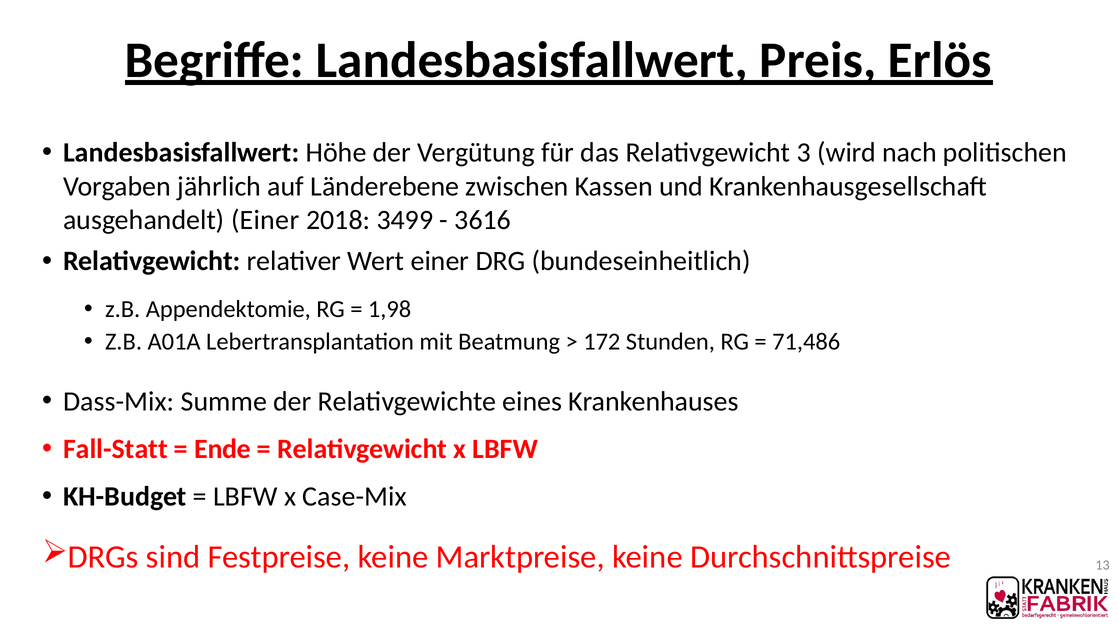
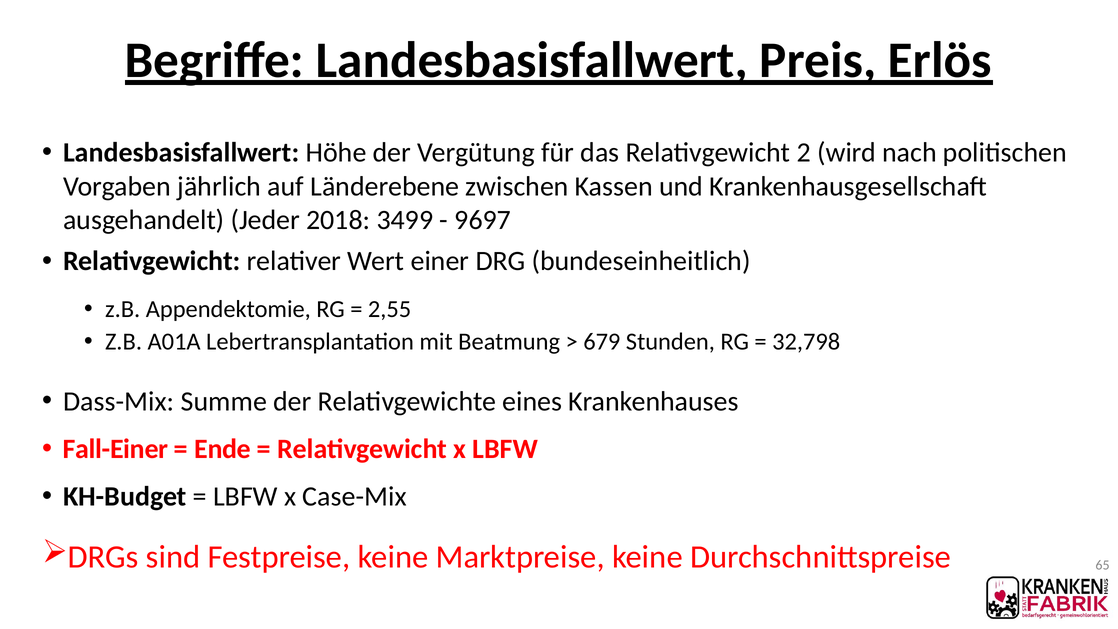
3: 3 -> 2
ausgehandelt Einer: Einer -> Jeder
3616: 3616 -> 9697
1,98: 1,98 -> 2,55
172: 172 -> 679
71,486: 71,486 -> 32,798
Fall-Statt: Fall-Statt -> Fall-Einer
13: 13 -> 65
